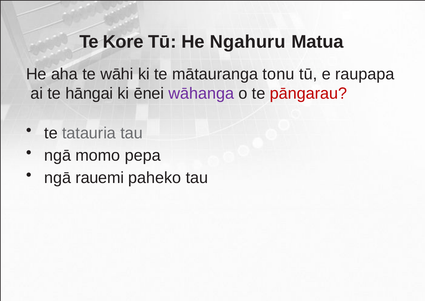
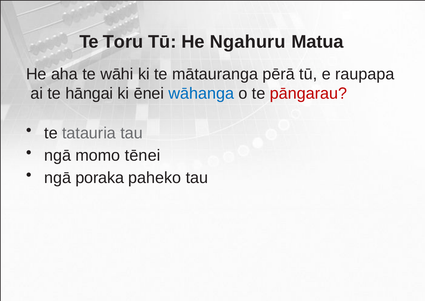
Kore: Kore -> Toru
tonu: tonu -> pērā
wāhanga colour: purple -> blue
pepa: pepa -> tēnei
rauemi: rauemi -> poraka
